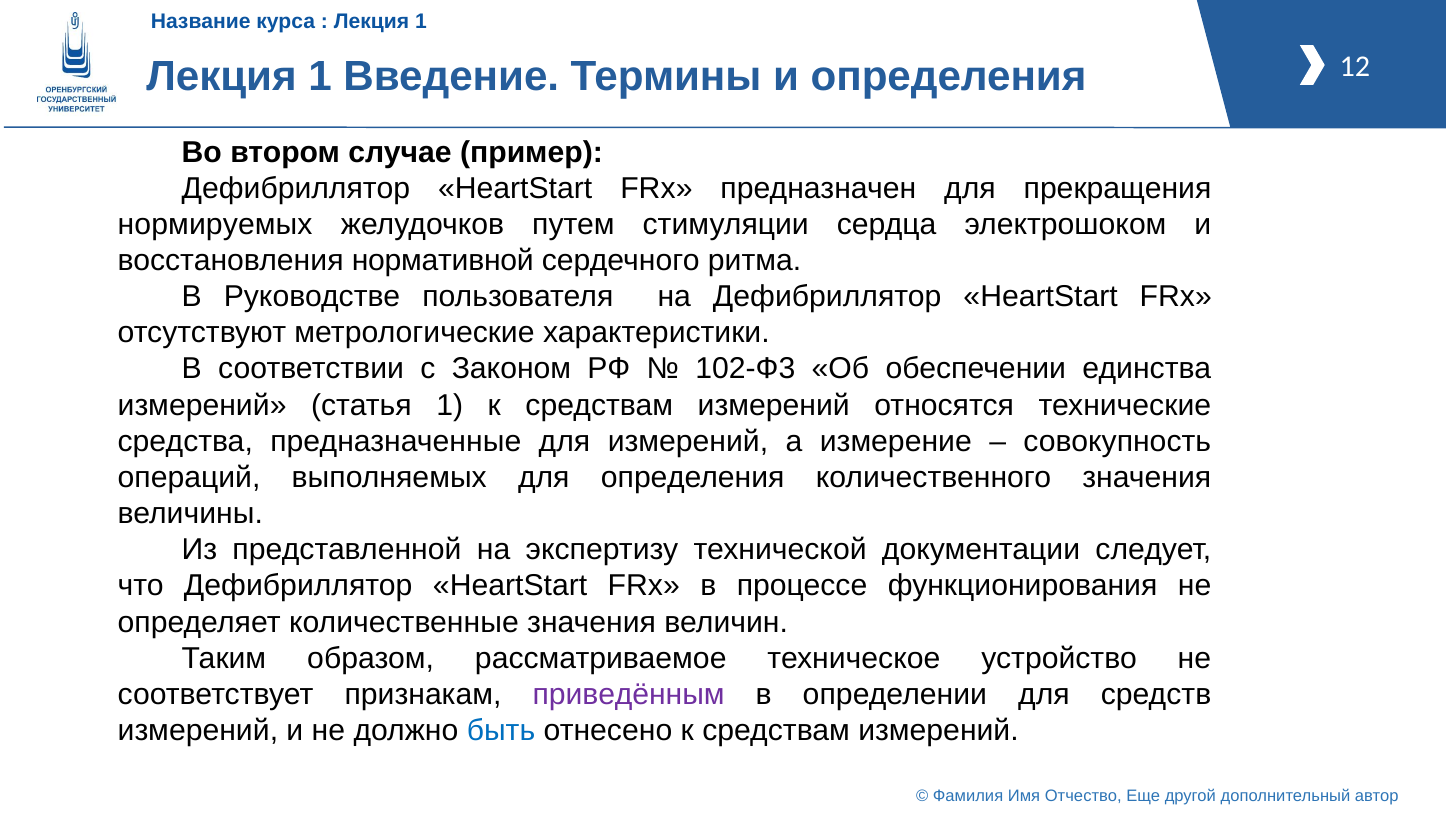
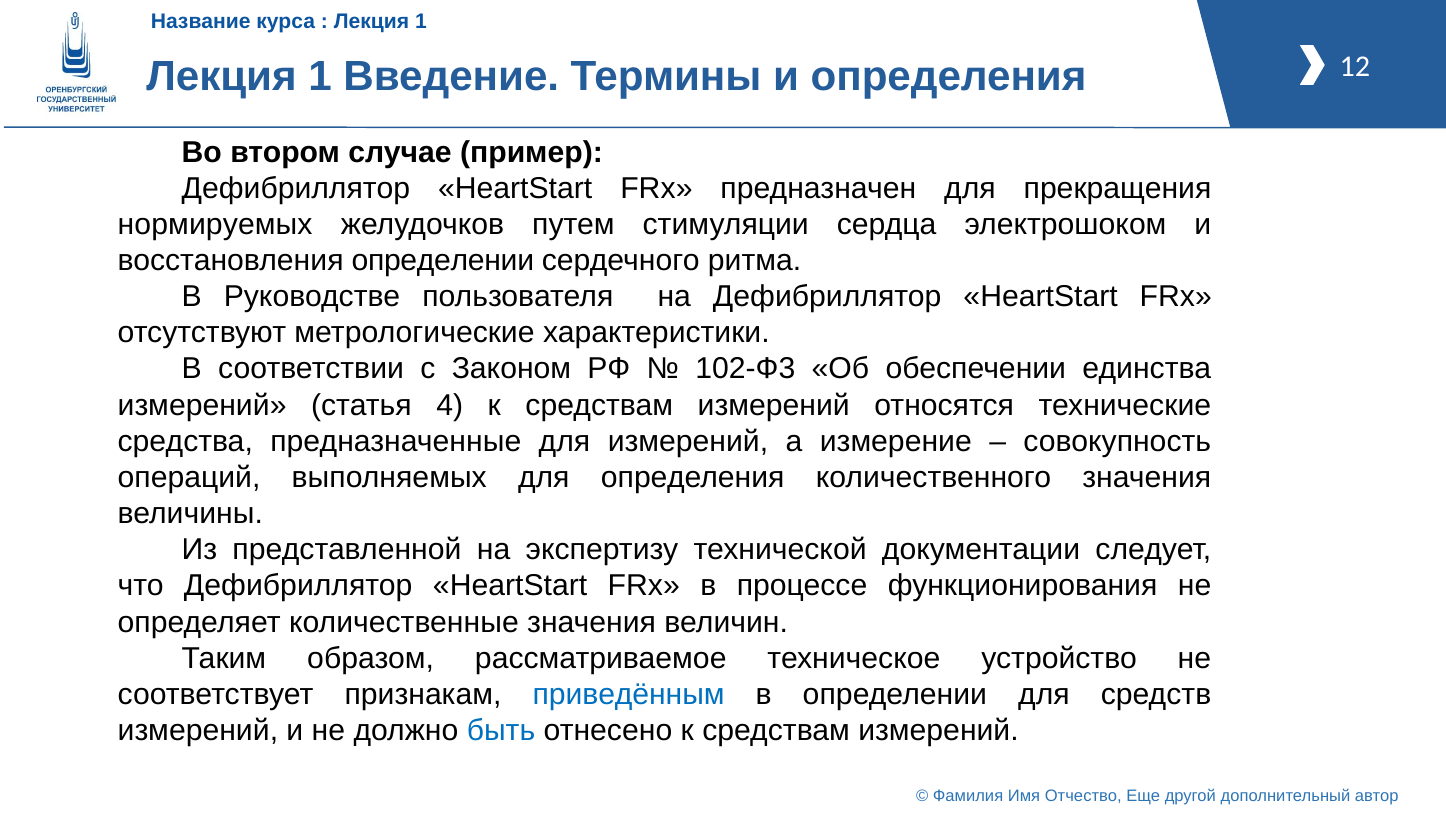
восстановления нормативной: нормативной -> определении
статья 1: 1 -> 4
приведённым colour: purple -> blue
